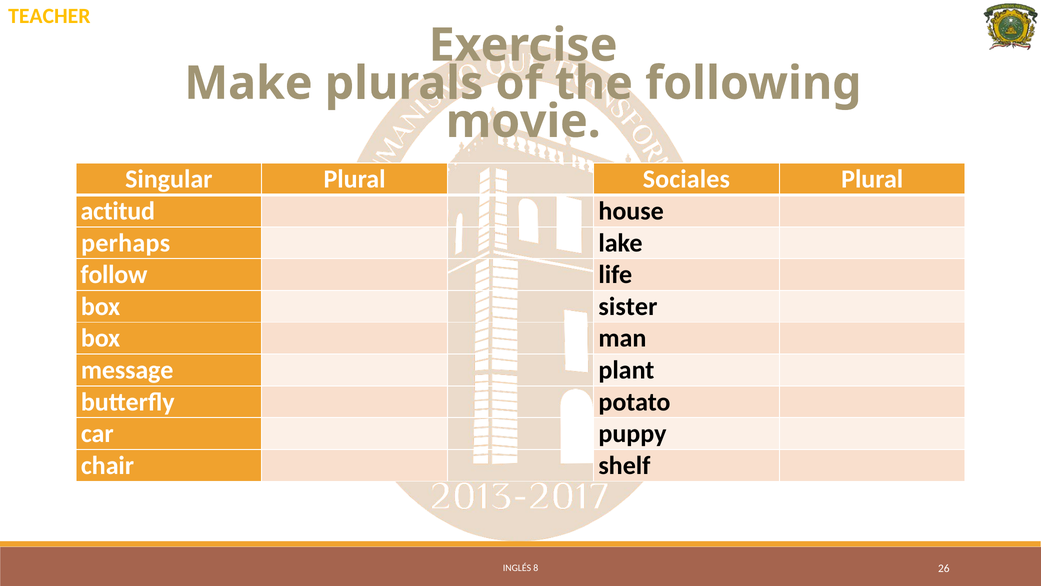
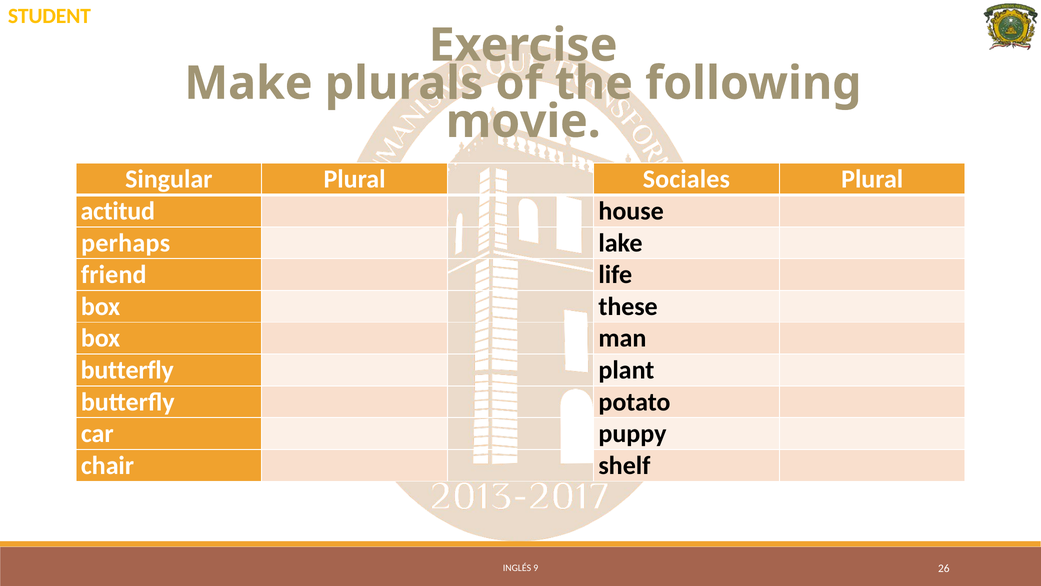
TEACHER: TEACHER -> STUDENT
follow: follow -> friend
sister: sister -> these
message at (127, 370): message -> butterfly
8: 8 -> 9
